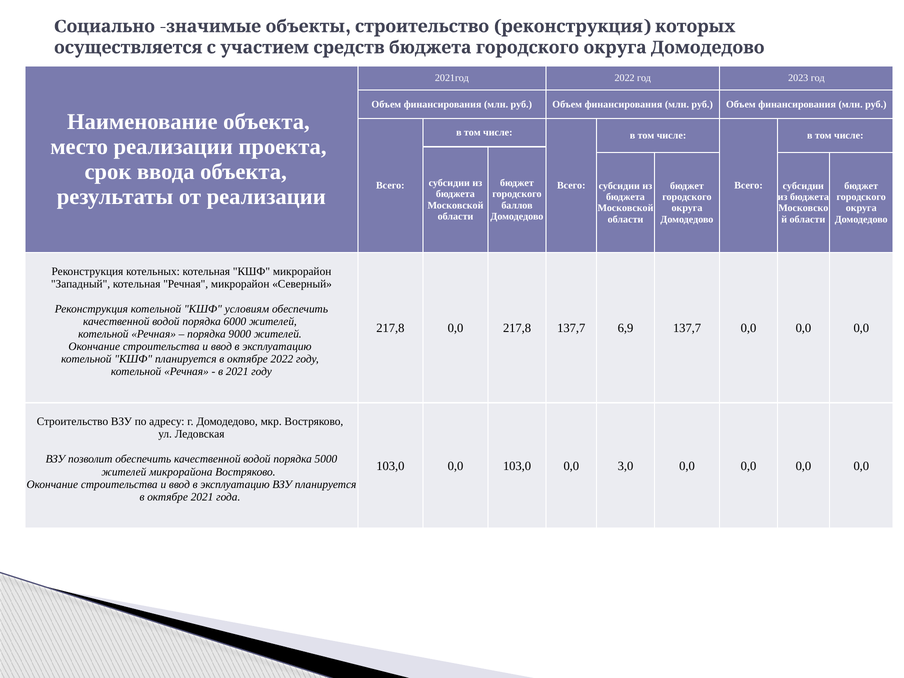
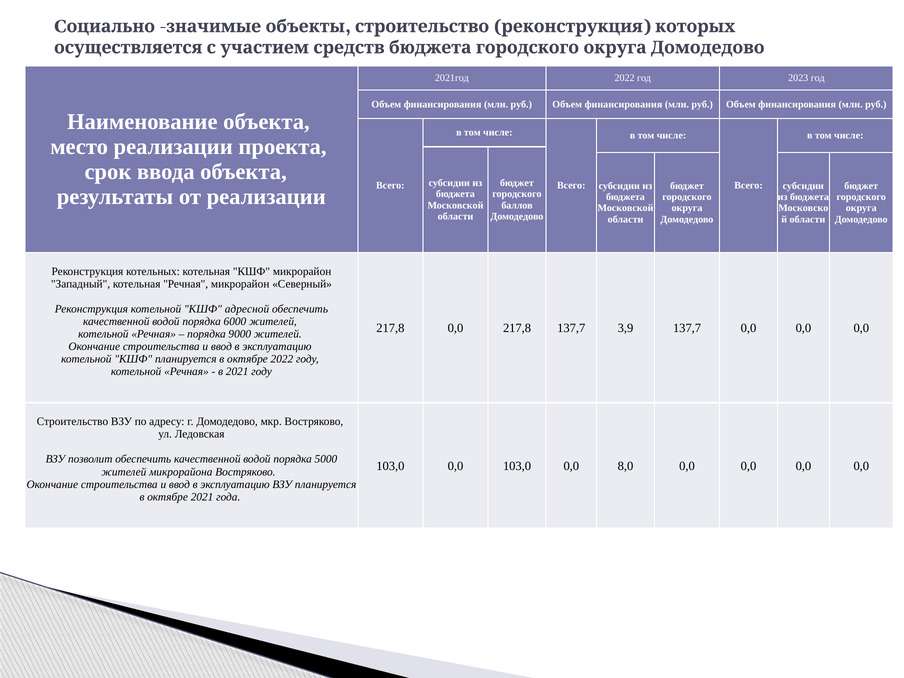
условиям: условиям -> адресной
6,9: 6,9 -> 3,9
3,0: 3,0 -> 8,0
